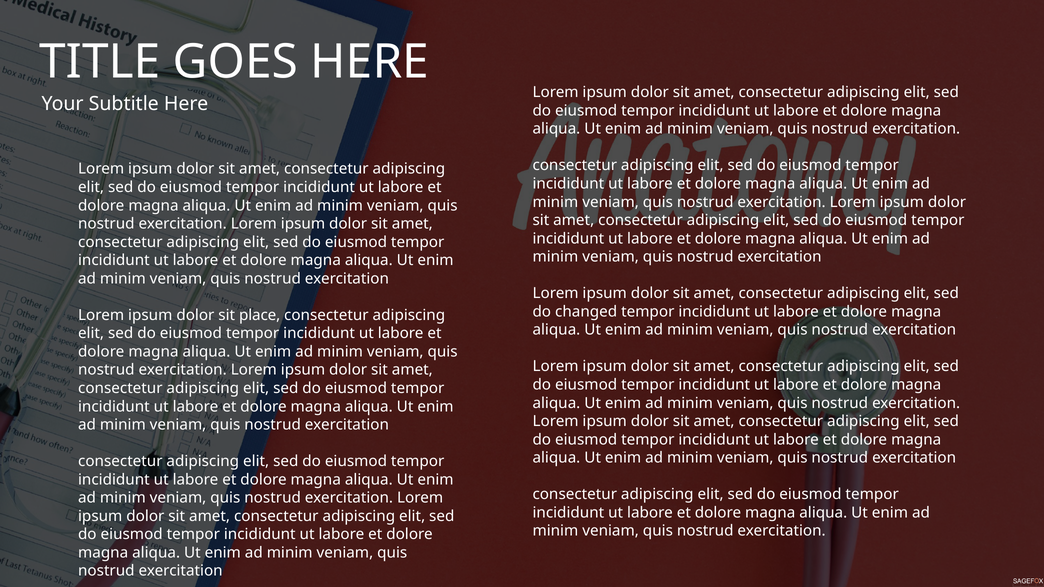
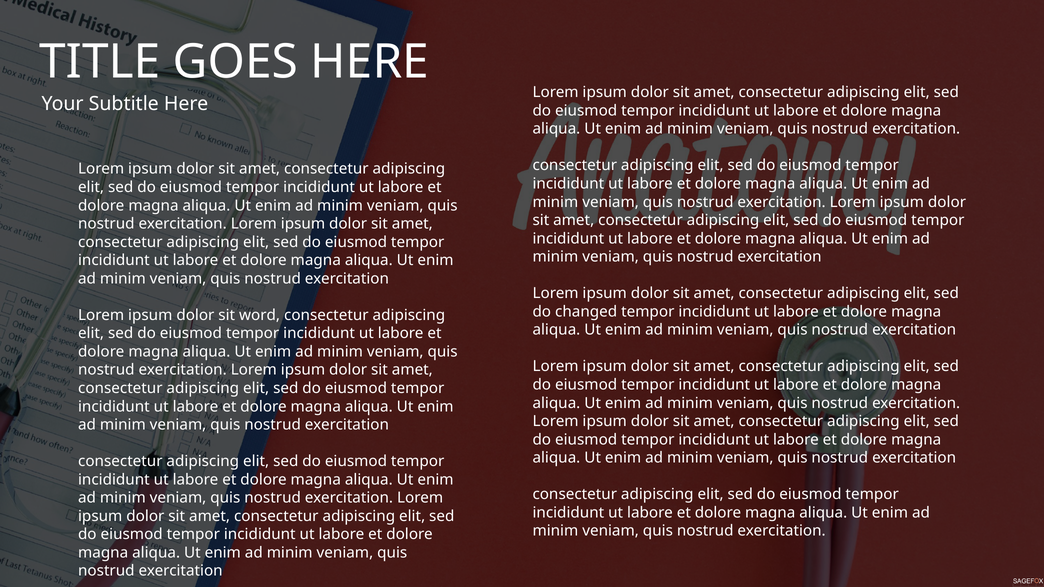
place: place -> word
